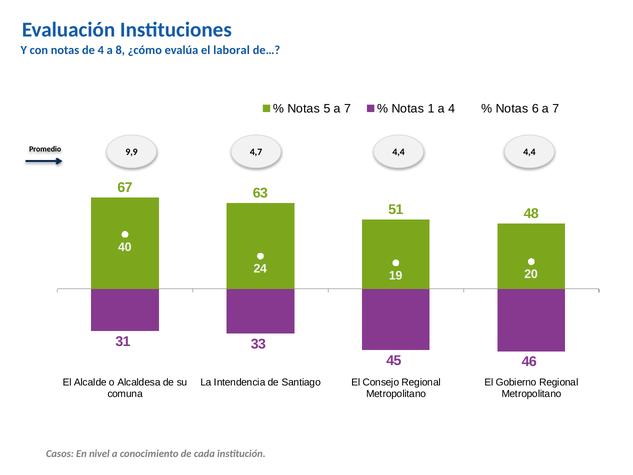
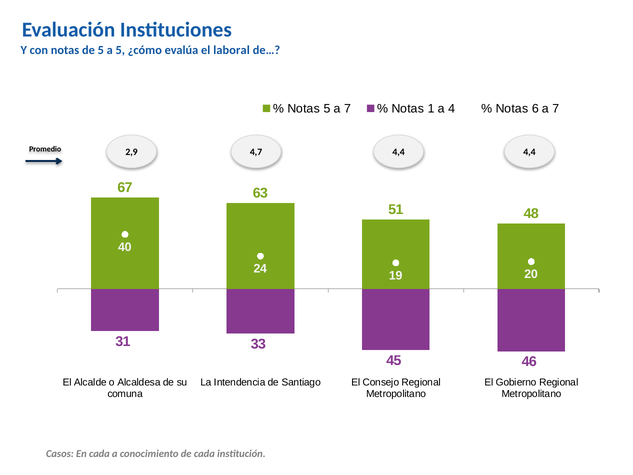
de 4: 4 -> 5
a 8: 8 -> 5
9,9: 9,9 -> 2,9
En nivel: nivel -> cada
